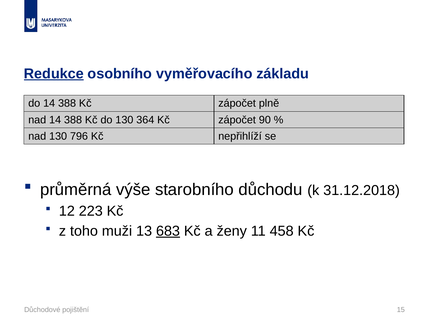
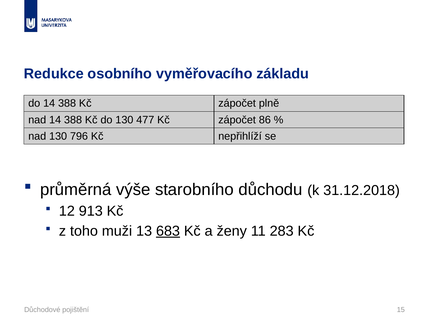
Redukce underline: present -> none
364: 364 -> 477
90: 90 -> 86
223: 223 -> 913
458: 458 -> 283
